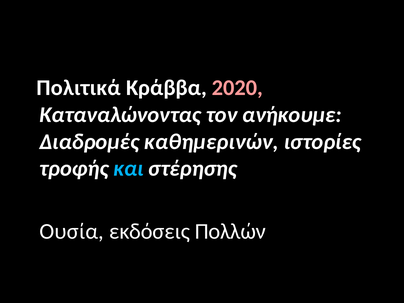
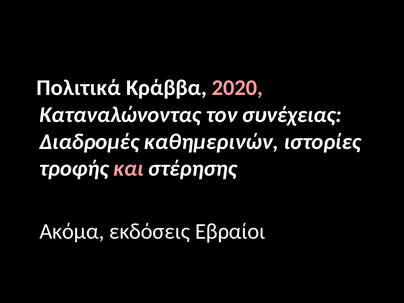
ανήκουμε: ανήκουμε -> συνέχειας
και colour: light blue -> pink
Ουσία: Ουσία -> Ακόμα
Πολλών: Πολλών -> Εβραίοι
